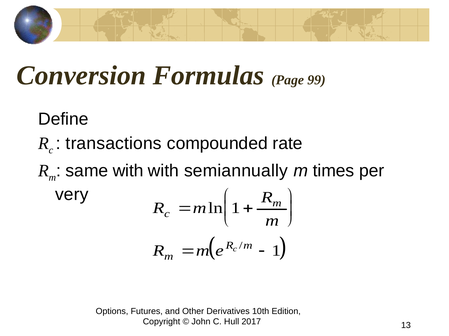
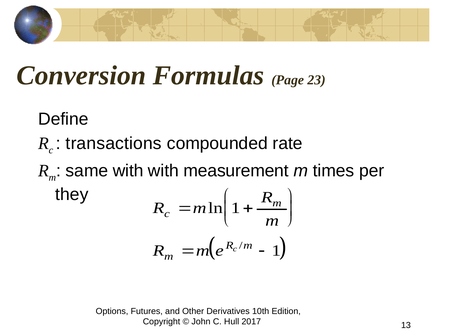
99: 99 -> 23
semiannually: semiannually -> measurement
very: very -> they
